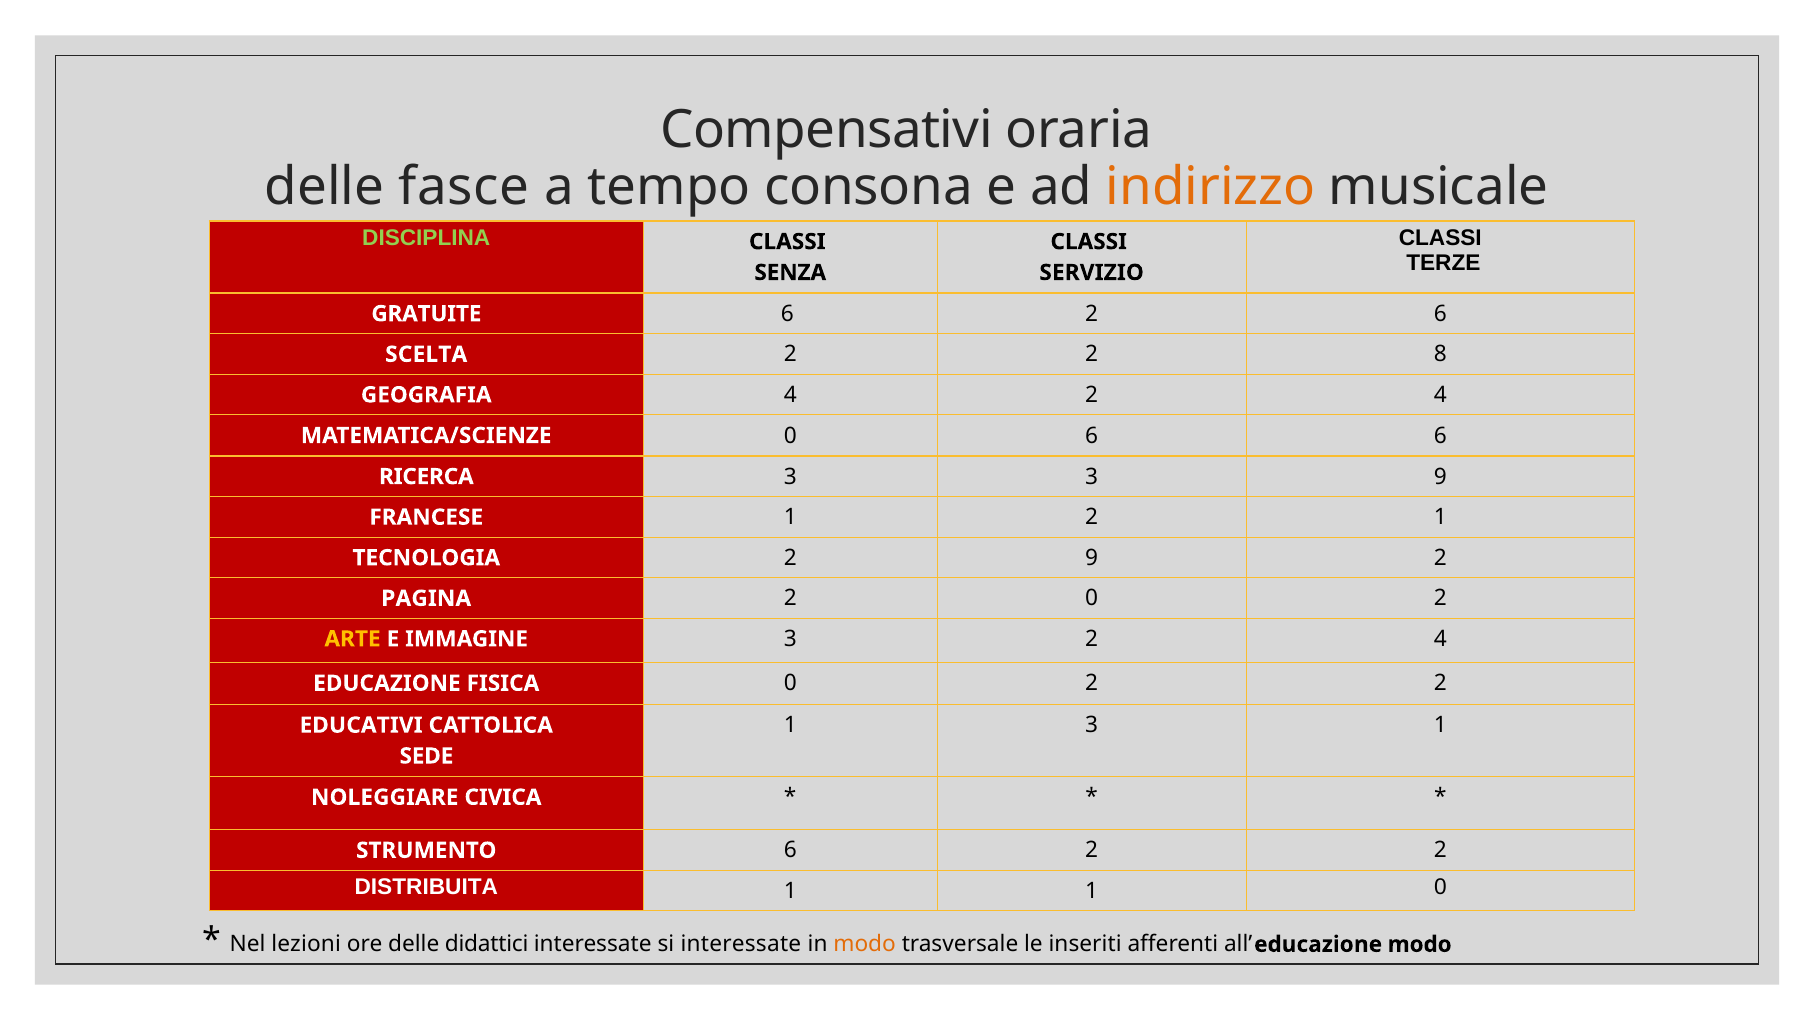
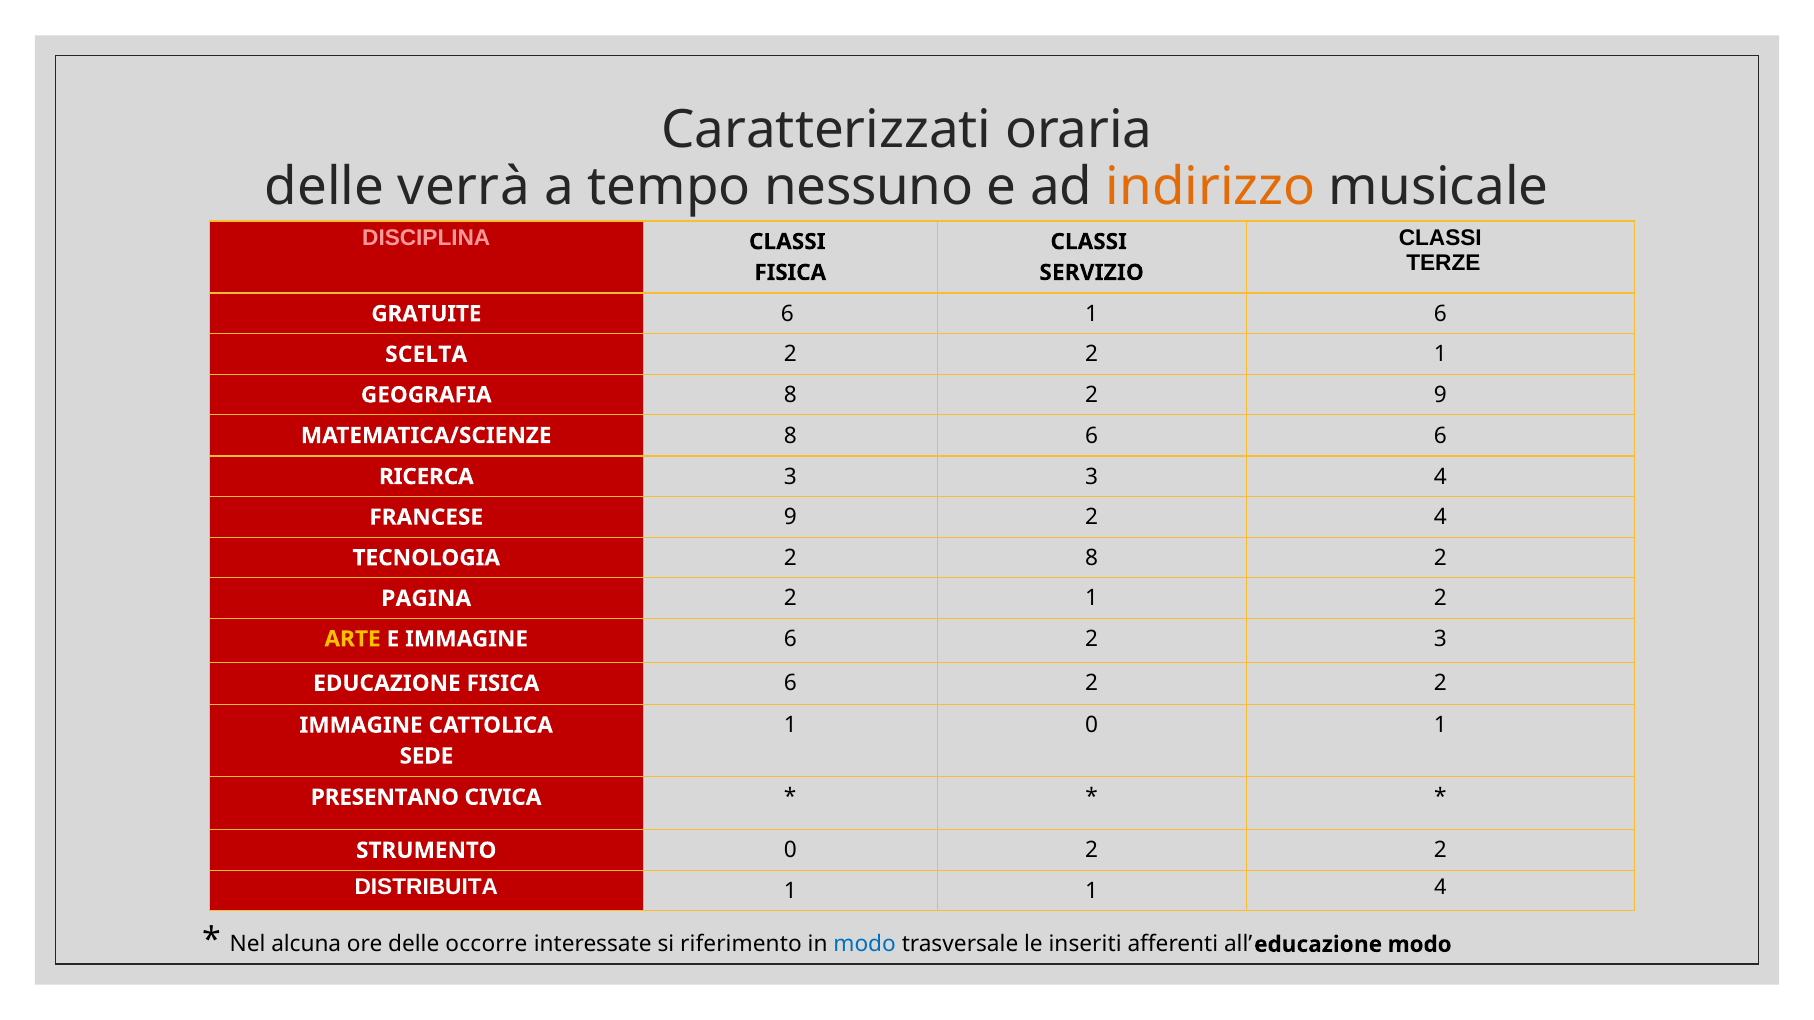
Compensativi: Compensativi -> Caratterizzati
fasce: fasce -> verrà
consona: consona -> nessuno
DISCIPLINA colour: light green -> pink
SENZA at (790, 273): SENZA -> FISICA
2 at (1092, 314): 2 -> 1
2 2 8: 8 -> 1
GEOGRAFIA 4: 4 -> 8
4 at (1440, 395): 4 -> 9
MATEMATICA/SCIENZE 0: 0 -> 8
3 9: 9 -> 4
FRANCESE 1: 1 -> 9
2 1: 1 -> 4
2 9: 9 -> 8
0 at (1092, 599): 0 -> 1
IMMAGINE 3: 3 -> 6
4 at (1440, 639): 4 -> 3
FISICA 0: 0 -> 6
1 3: 3 -> 0
EDUCATIVI at (361, 725): EDUCATIVI -> IMMAGINE
NOLEGGIARE: NOLEGGIARE -> PRESENTANO
STRUMENTO 6: 6 -> 0
1 0: 0 -> 4
lezioni: lezioni -> alcuna
didattici: didattici -> occorre
si interessate: interessate -> riferimento
modo at (865, 945) colour: orange -> blue
